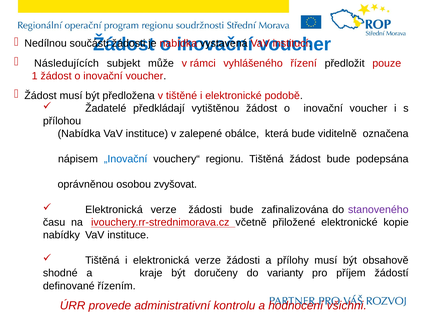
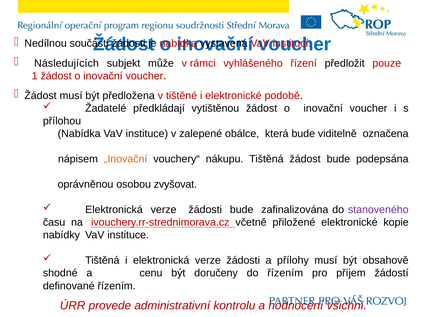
„Inovační colour: blue -> orange
regionu: regionu -> nákupu
kraje: kraje -> cenu
do varianty: varianty -> řízením
